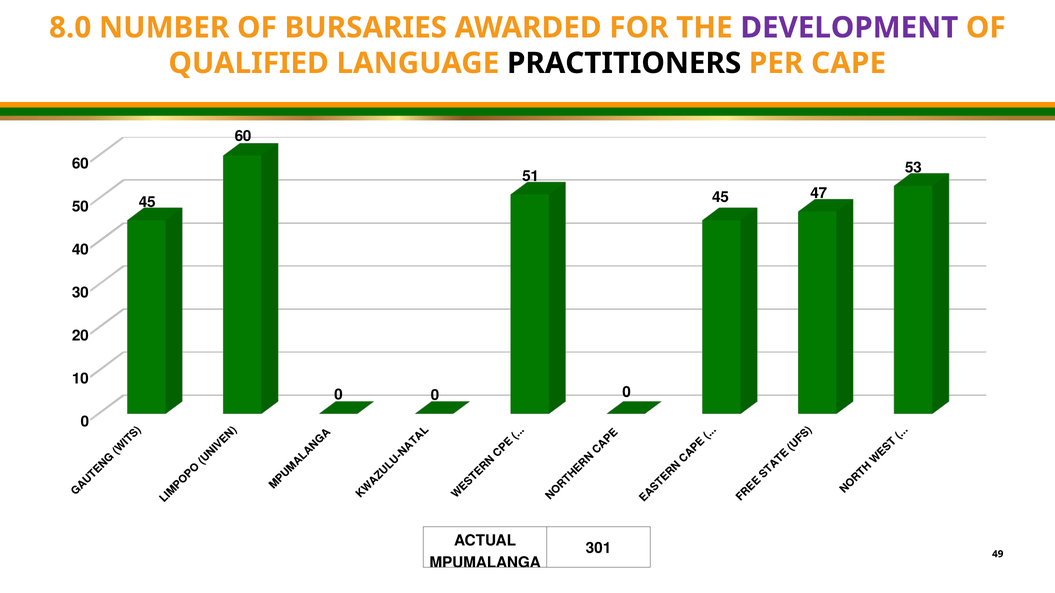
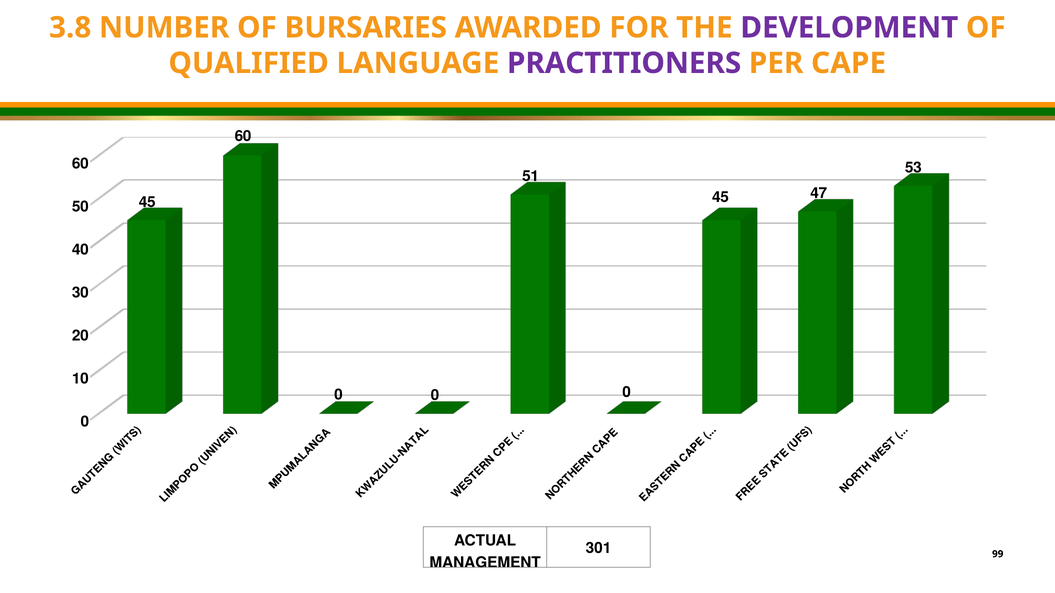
8.0: 8.0 -> 3.8
PRACTITIONERS colour: black -> purple
49: 49 -> 99
MPUMALANGA: MPUMALANGA -> MANAGEMENT
